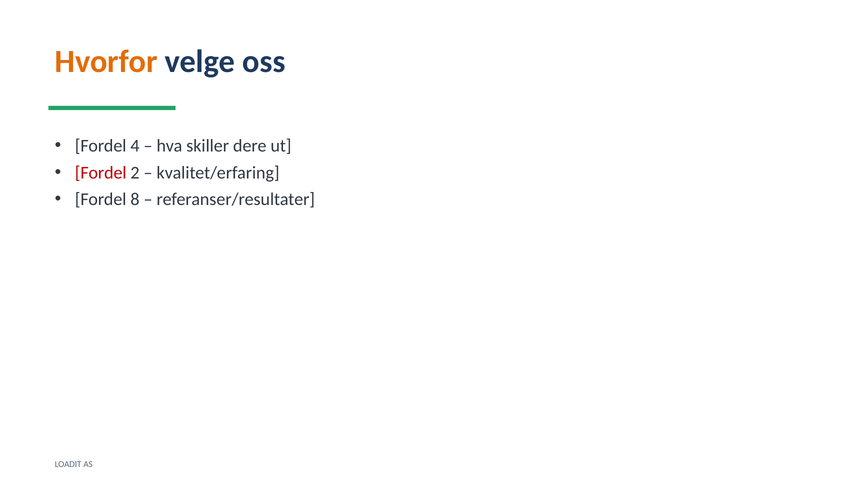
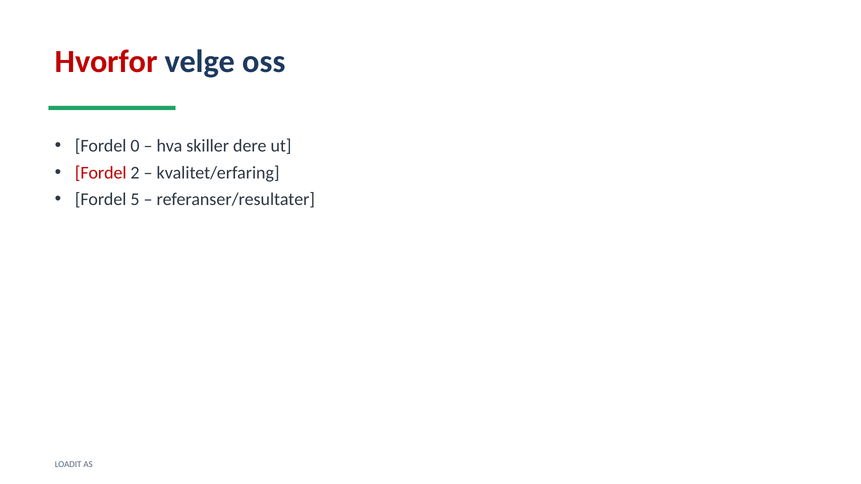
Hvorfor colour: orange -> red
4: 4 -> 0
8: 8 -> 5
